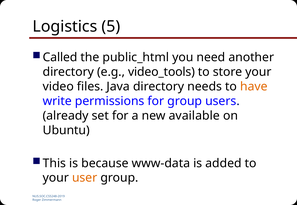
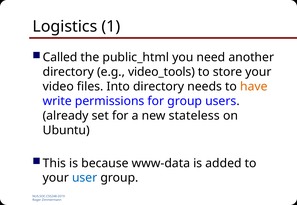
5: 5 -> 1
Java: Java -> Into
available: available -> stateless
user colour: orange -> blue
